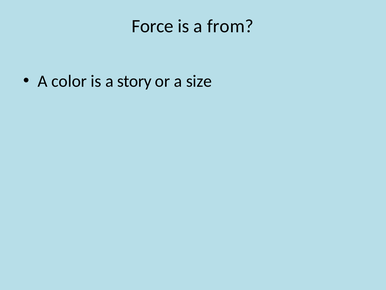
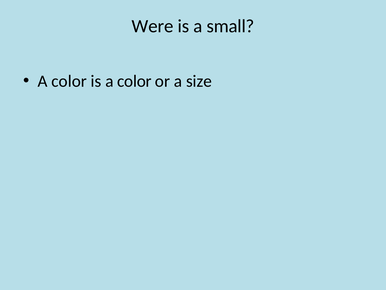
Force: Force -> Were
from: from -> small
is a story: story -> color
